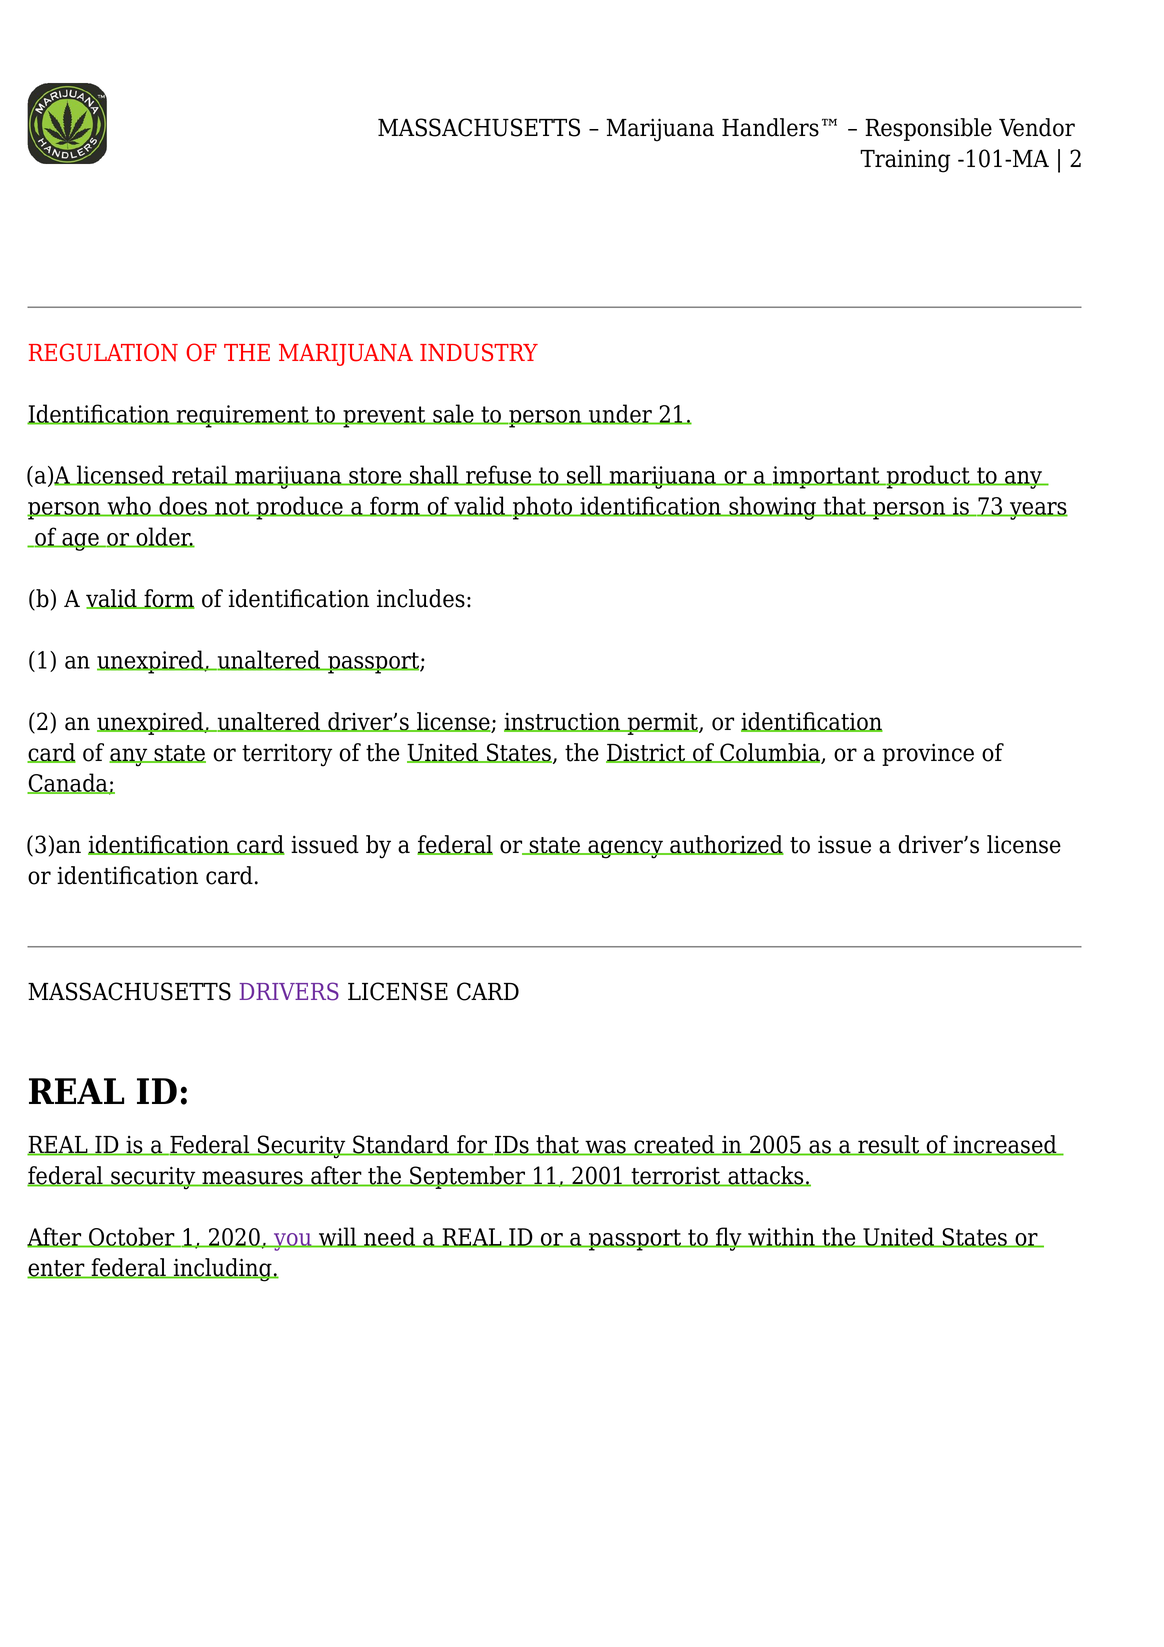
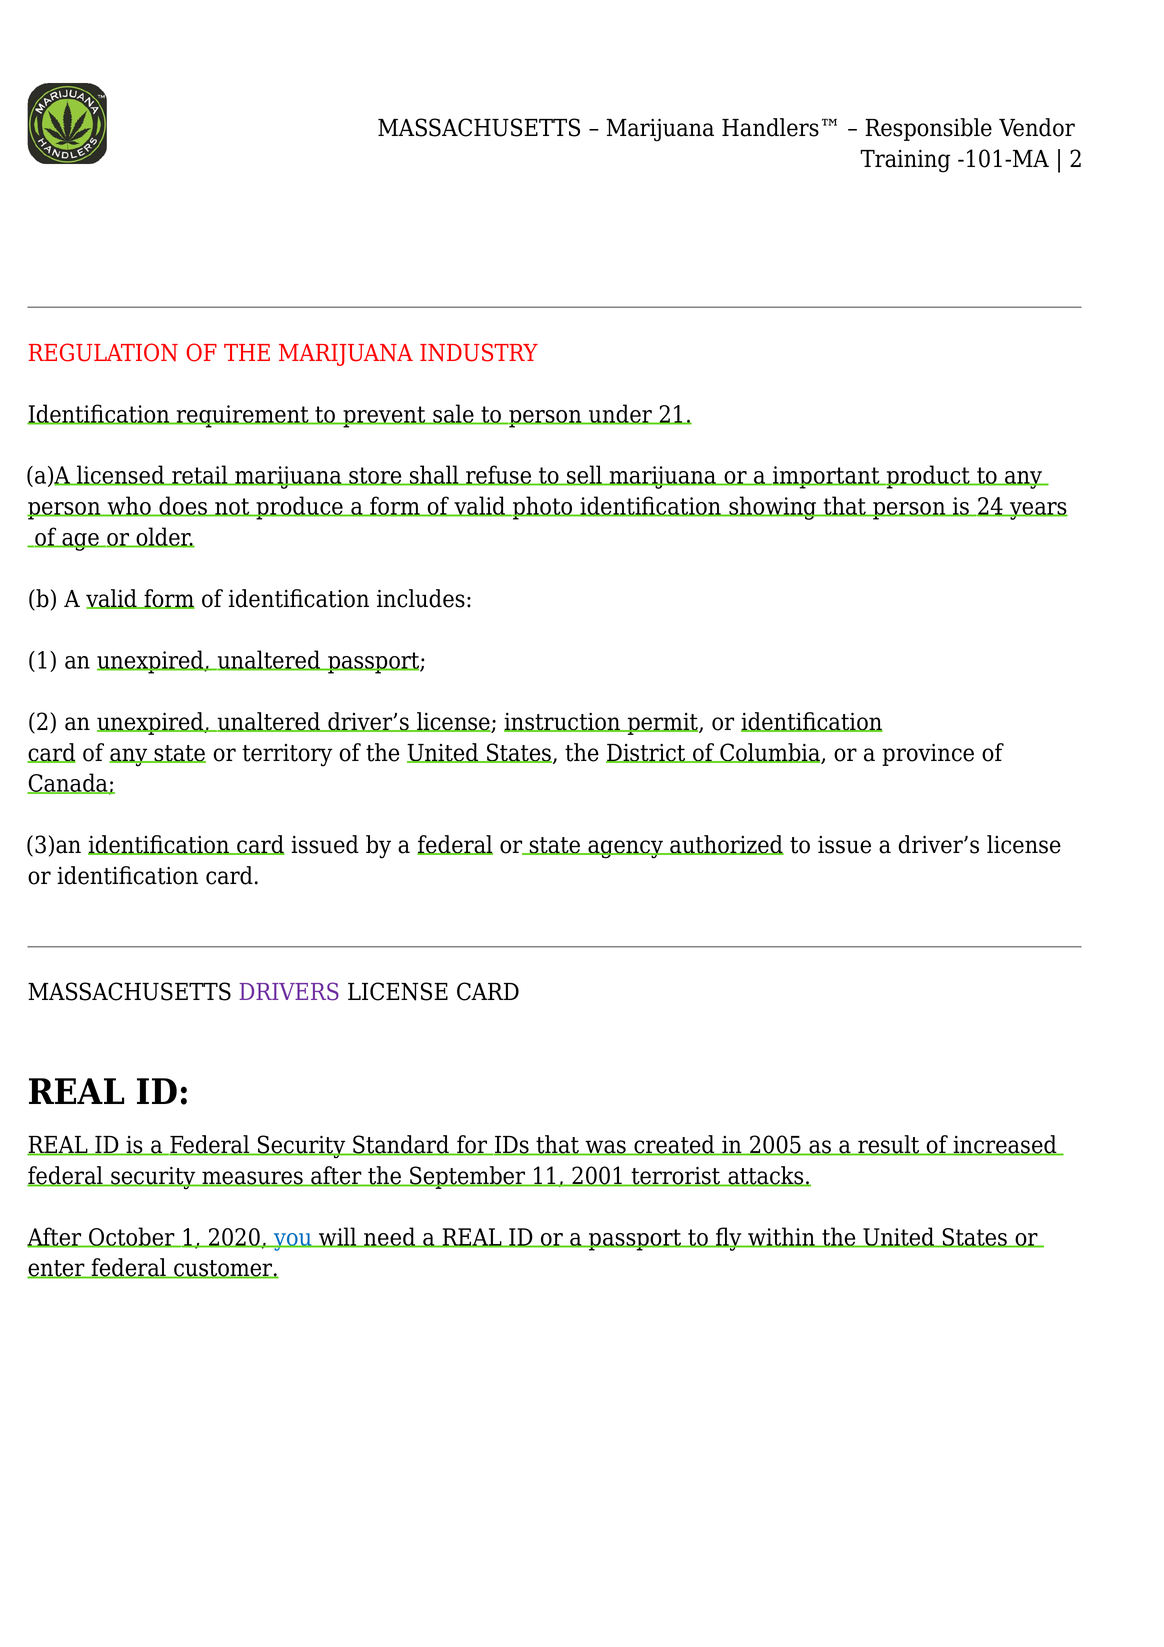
73: 73 -> 24
you colour: purple -> blue
including: including -> customer
